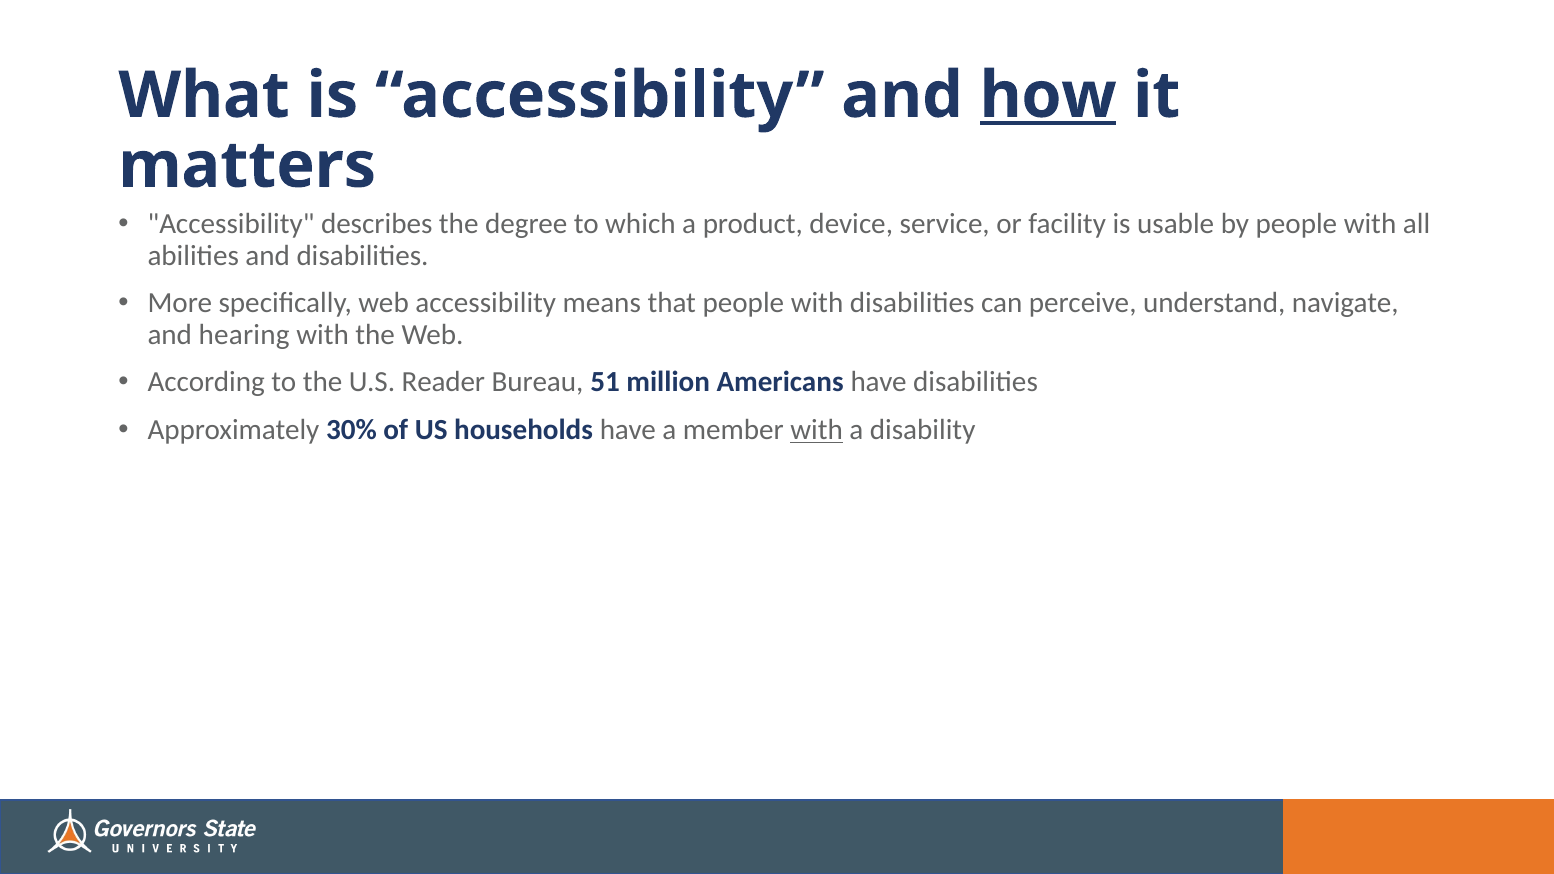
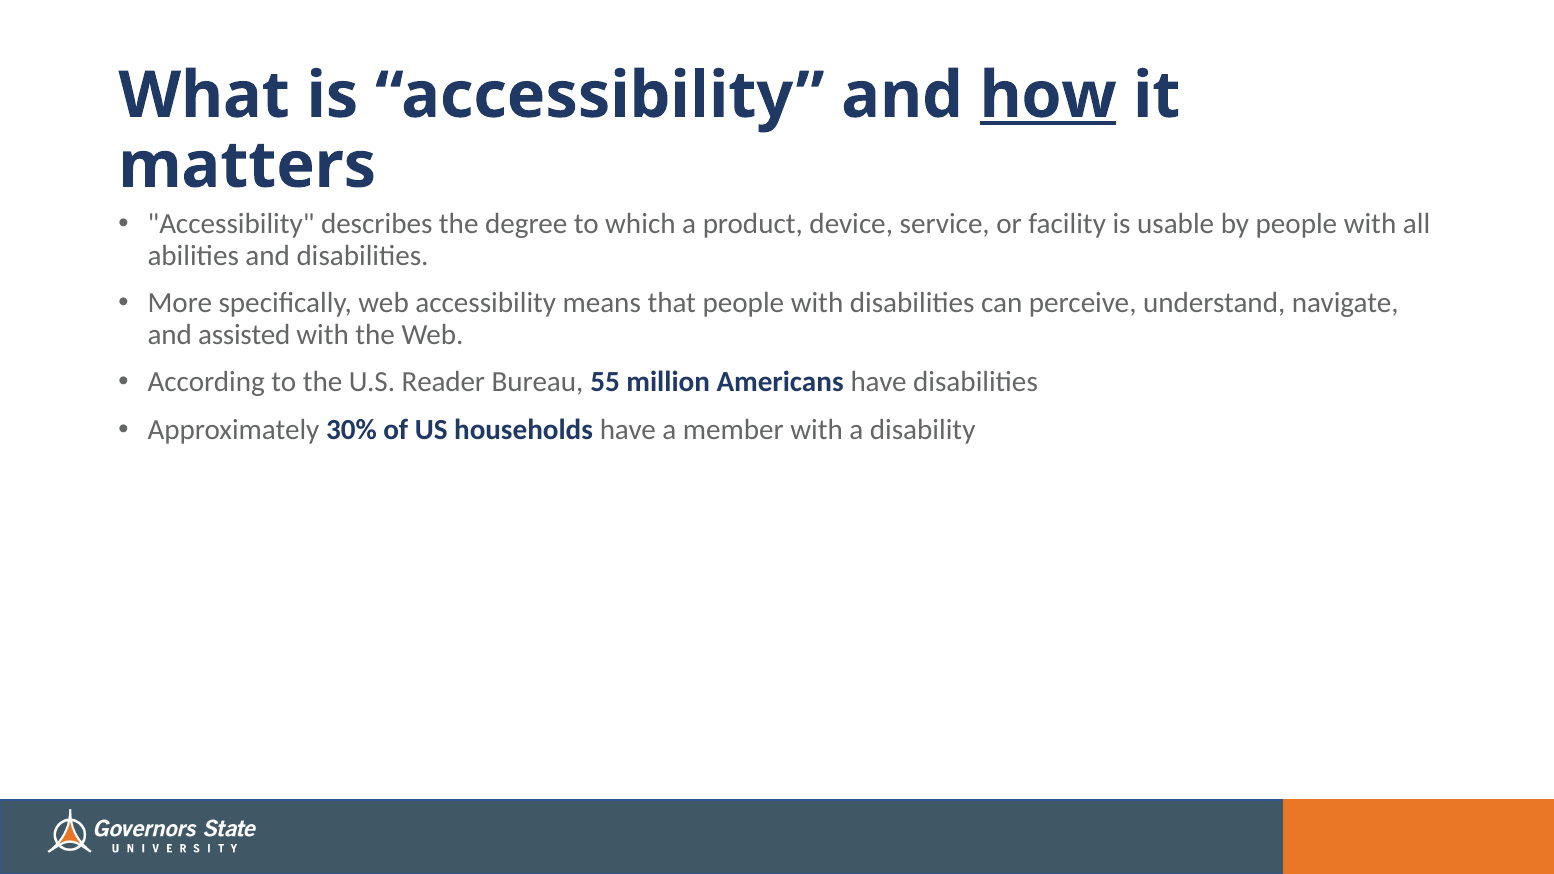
hearing: hearing -> assisted
51: 51 -> 55
with at (817, 430) underline: present -> none
